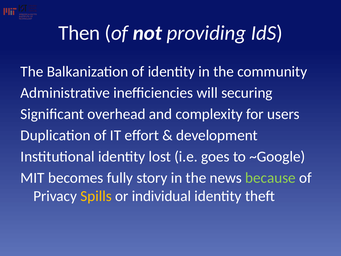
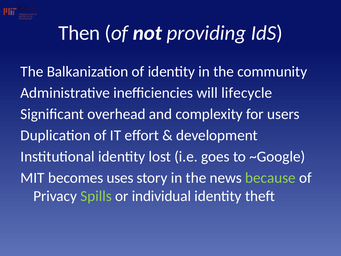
securing: securing -> lifecycle
fully: fully -> uses
Spills colour: yellow -> light green
